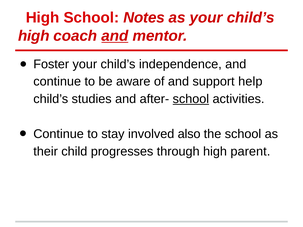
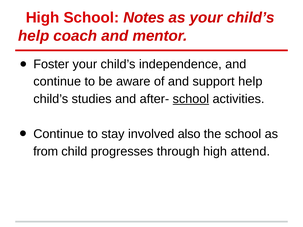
high at (34, 36): high -> help
and at (115, 36) underline: present -> none
their: their -> from
parent: parent -> attend
